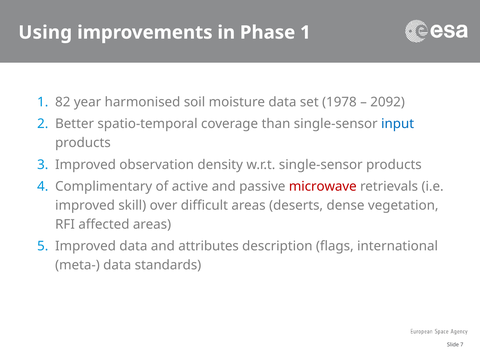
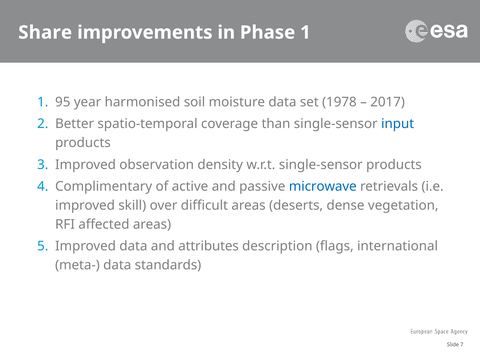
Using: Using -> Share
82: 82 -> 95
2092: 2092 -> 2017
microwave colour: red -> blue
